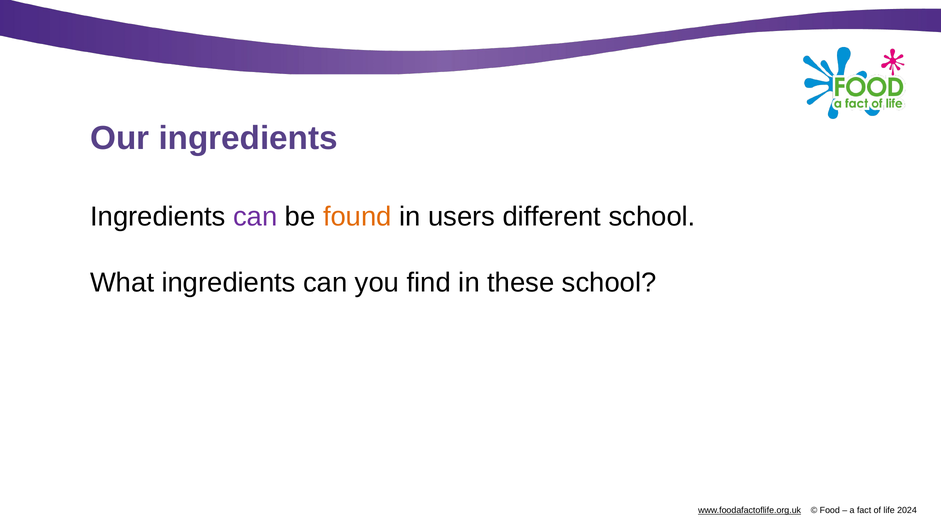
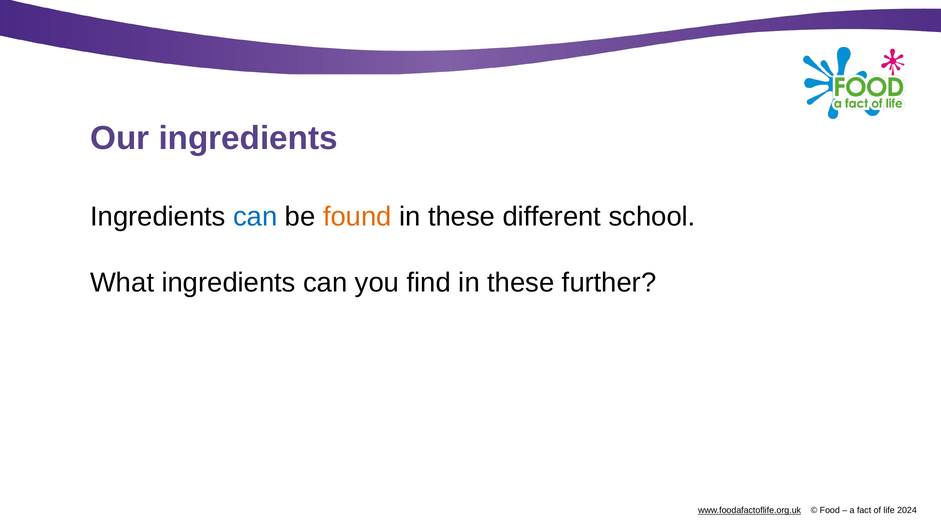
can at (255, 217) colour: purple -> blue
users at (462, 217): users -> these
these school: school -> further
